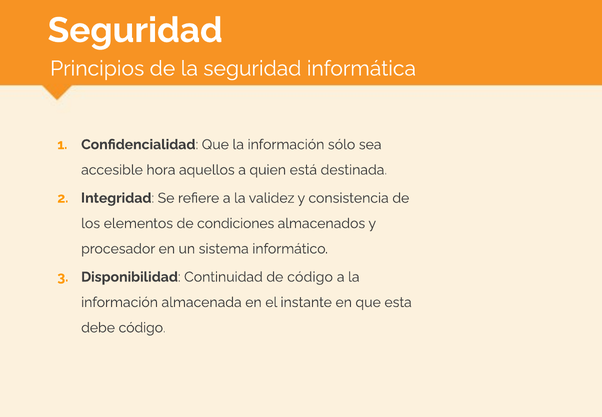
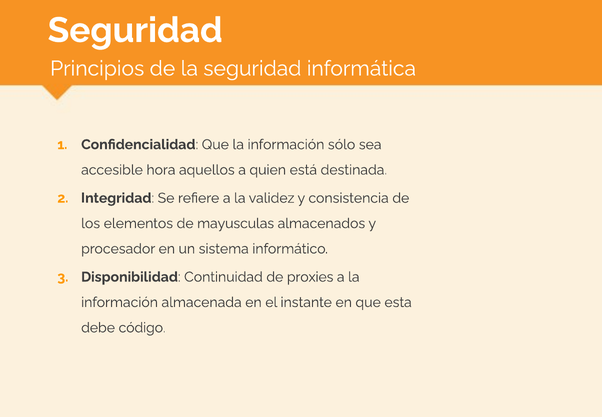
condiciones: condiciones -> mayusculas
de código: código -> proxies
